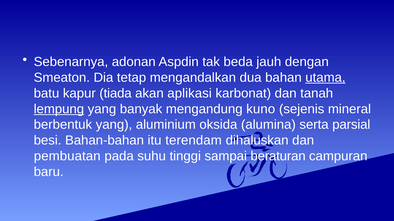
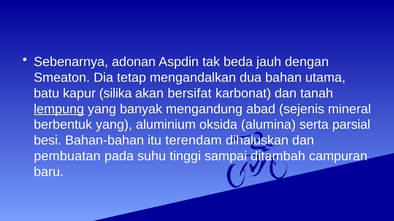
utama underline: present -> none
tiada: tiada -> silika
aplikasi: aplikasi -> bersifat
kuno: kuno -> abad
beraturan: beraturan -> ditambah
